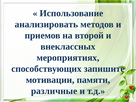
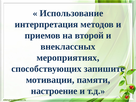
анализировать: анализировать -> интерпретация
различные: различные -> настроение
